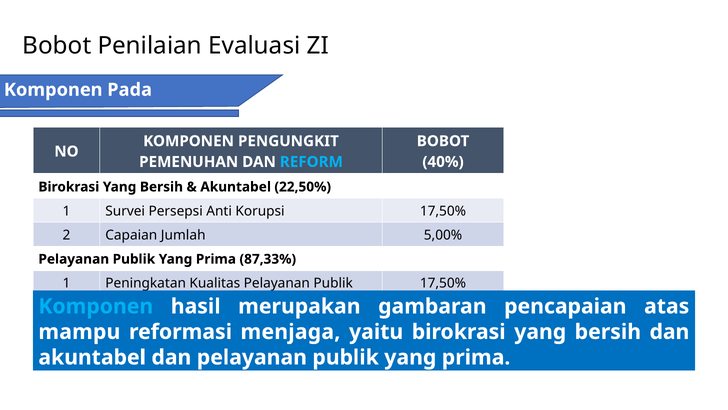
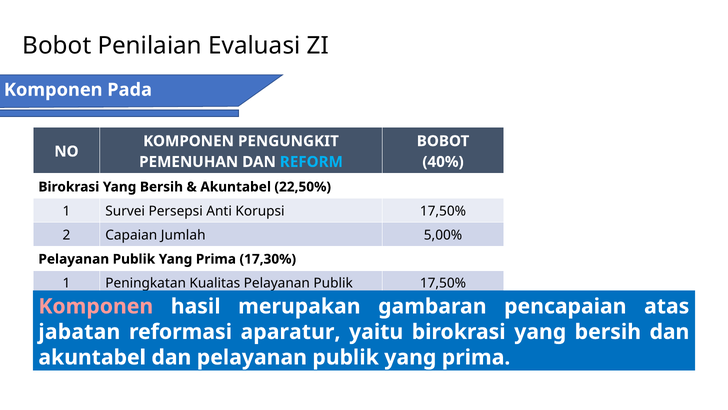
87,33%: 87,33% -> 17,30%
Komponen at (96, 306) colour: light blue -> pink
mampu: mampu -> jabatan
menjaga: menjaga -> aparatur
